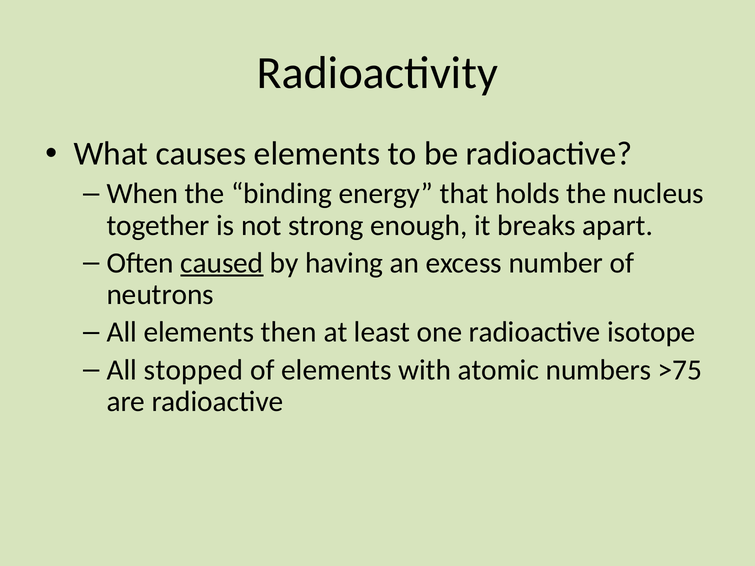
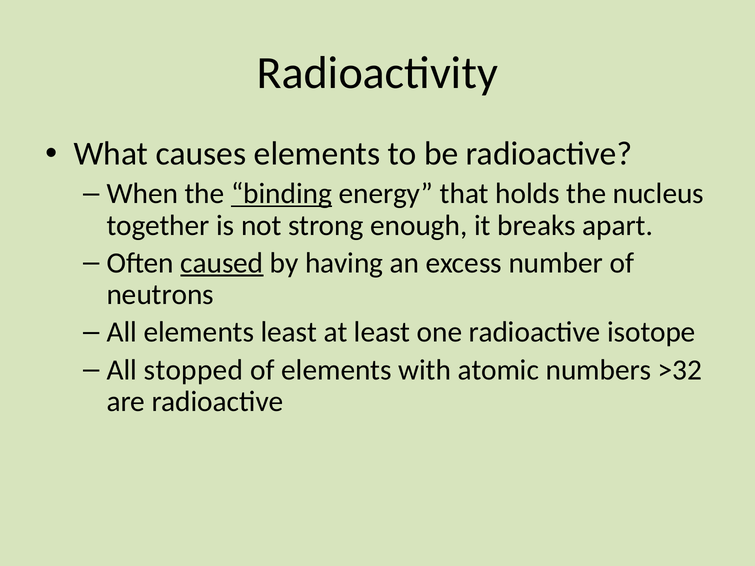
binding underline: none -> present
elements then: then -> least
>75: >75 -> >32
